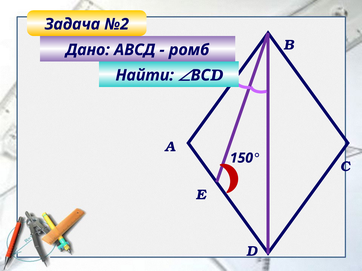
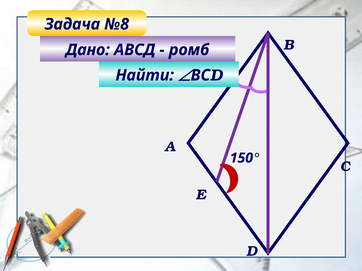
№2: №2 -> №8
